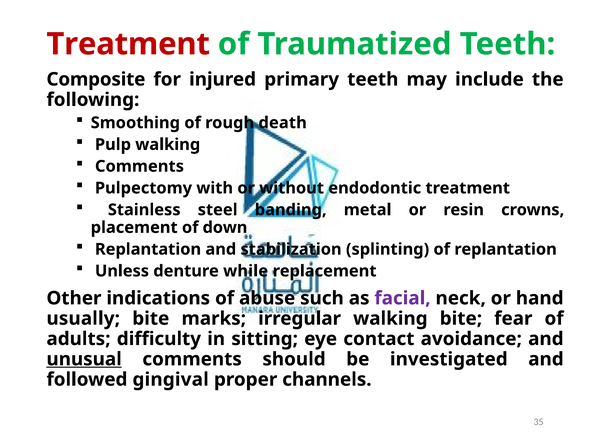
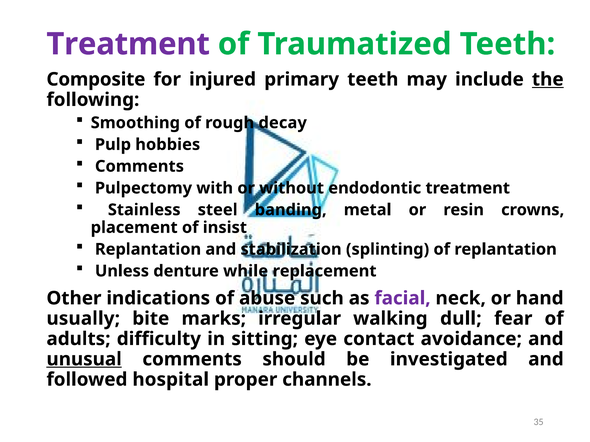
Treatment at (128, 44) colour: red -> purple
the underline: none -> present
death: death -> decay
Pulp walking: walking -> hobbies
down: down -> insist
walking bite: bite -> dull
gingival: gingival -> hospital
